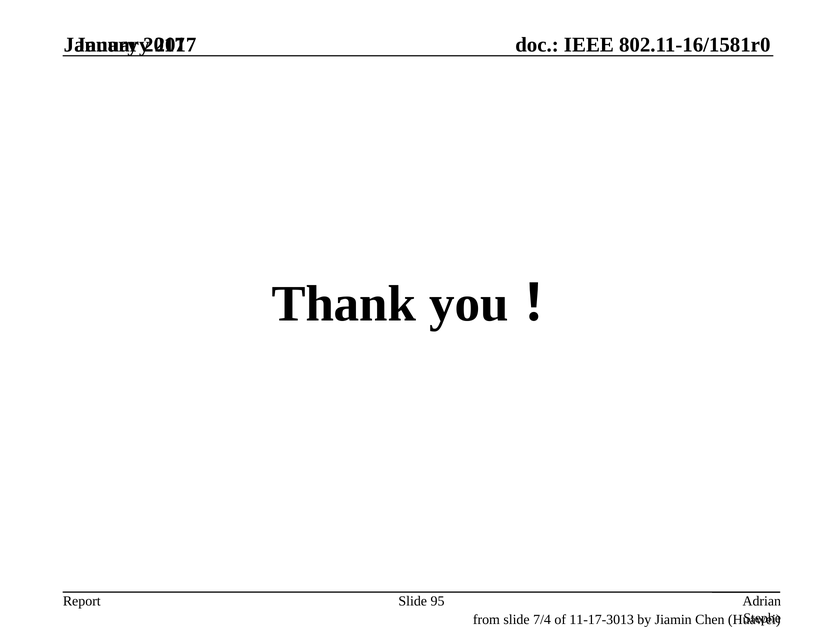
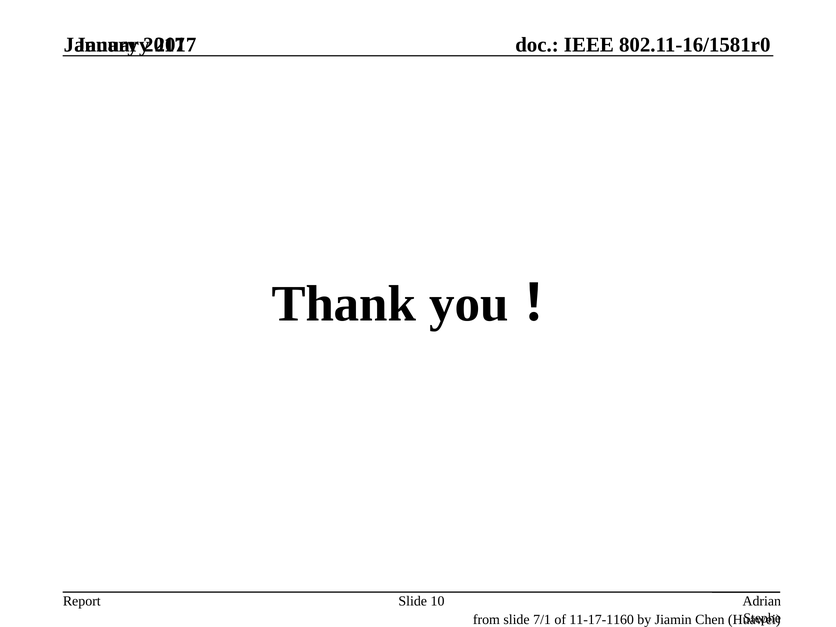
95: 95 -> 10
7/4: 7/4 -> 7/1
11-17-3013: 11-17-3013 -> 11-17-1160
